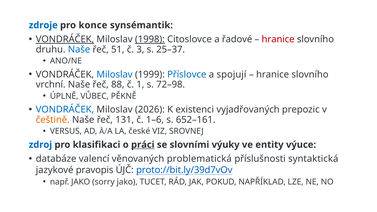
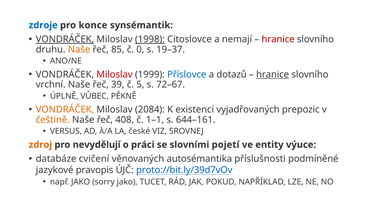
řadové: řadové -> nemají
Naše at (79, 49) colour: blue -> orange
51: 51 -> 85
3: 3 -> 0
25–37: 25–37 -> 19–37
Miloslav at (115, 74) colour: blue -> red
spojují: spojují -> dotazů
hranice at (273, 74) underline: none -> present
88: 88 -> 39
1: 1 -> 5
72–98: 72–98 -> 72–67
VONDRÁČEK at (65, 110) colour: blue -> orange
2026: 2026 -> 2084
131: 131 -> 408
1–6: 1–6 -> 1–1
652–161: 652–161 -> 644–161
zdroj colour: blue -> orange
klasifikaci: klasifikaci -> nevydělují
práci underline: present -> none
výuky: výuky -> pojetí
valencí: valencí -> cvičení
problematická: problematická -> autosémantika
syntaktická: syntaktická -> podmíněné
